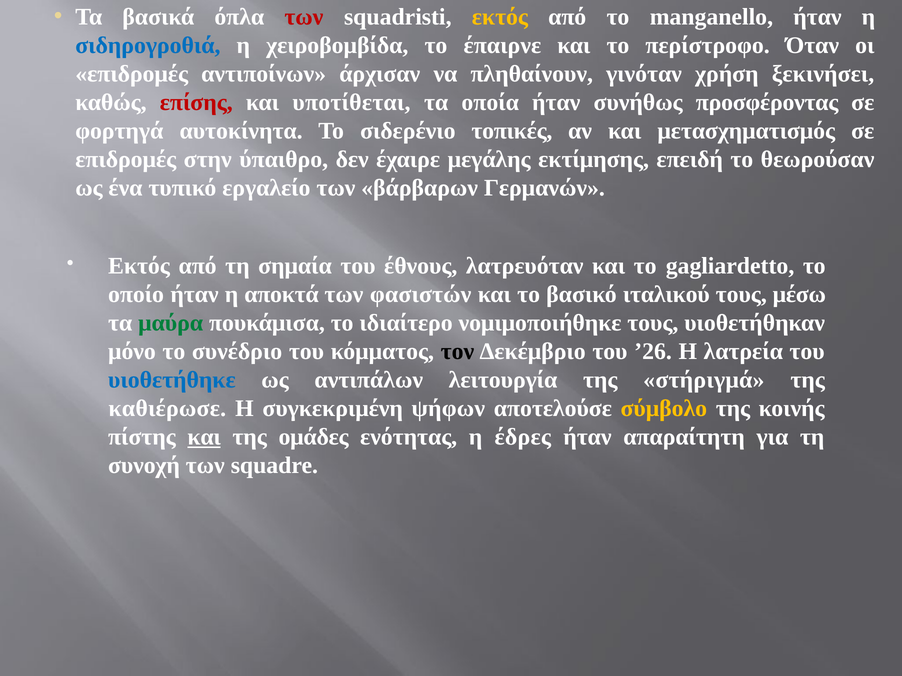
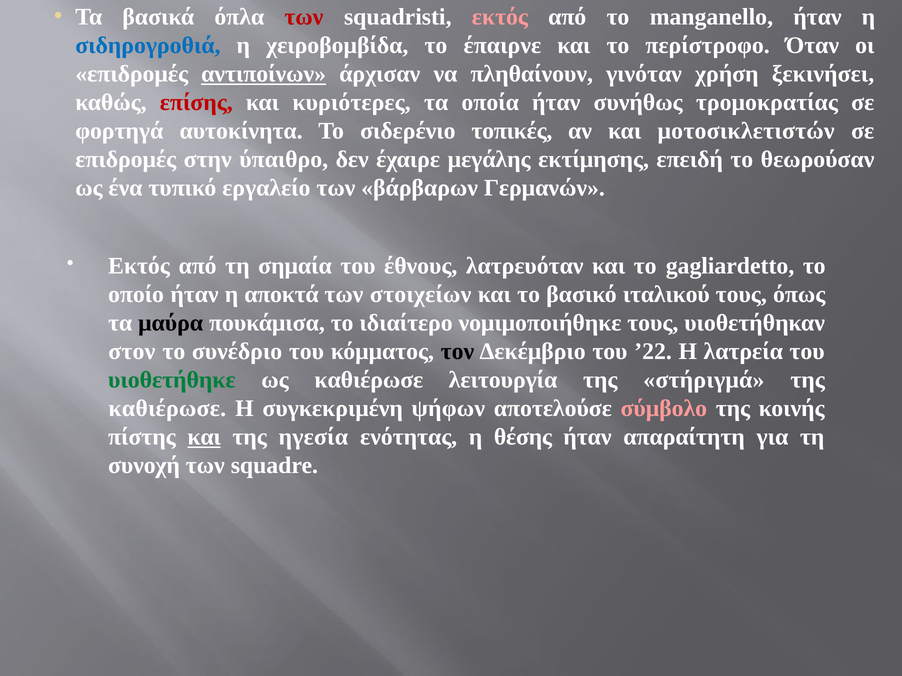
εκτός at (500, 17) colour: yellow -> pink
αντιποίνων underline: none -> present
υποτίθεται: υποτίθεται -> κυριότερες
προσφέροντας: προσφέροντας -> τρομοκρατίας
μετασχηματισμός: μετασχηματισμός -> μοτοσικλετιστών
φασιστών: φασιστών -> στοιχείων
μέσω: μέσω -> όπως
μαύρα colour: green -> black
μόνο: μόνο -> στον
’26: ’26 -> ’22
υιοθετήθηκε colour: blue -> green
ως αντιπάλων: αντιπάλων -> καθιέρωσε
σύμβολο colour: yellow -> pink
ομάδες: ομάδες -> ηγεσία
έδρες: έδρες -> θέσης
